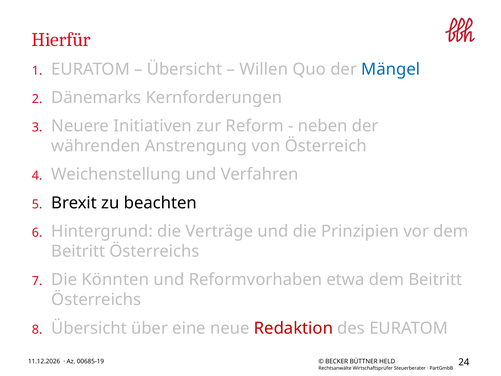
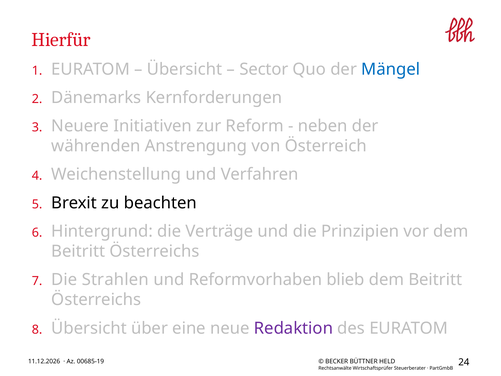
Willen: Willen -> Sector
Könnten: Könnten -> Strahlen
etwa: etwa -> blieb
Redaktion colour: red -> purple
